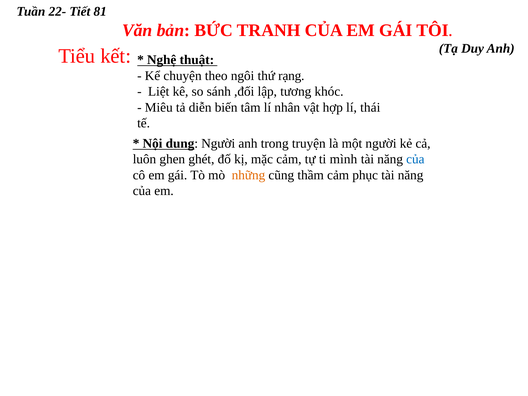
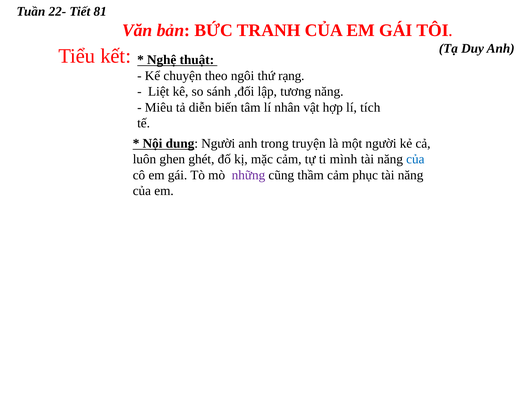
tương khóc: khóc -> năng
thái: thái -> tích
những colour: orange -> purple
